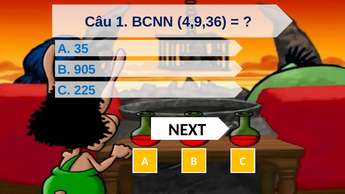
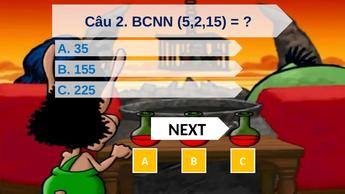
1: 1 -> 2
4,9,36: 4,9,36 -> 5,2,15
905: 905 -> 155
